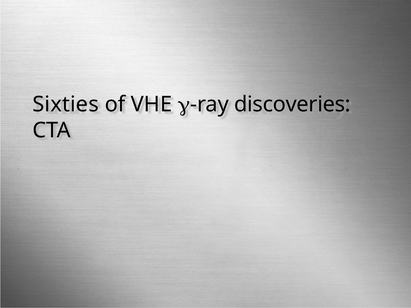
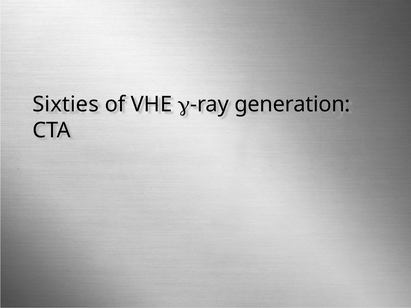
discoveries: discoveries -> generation
